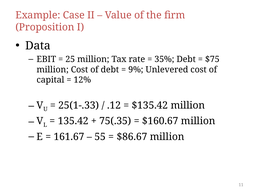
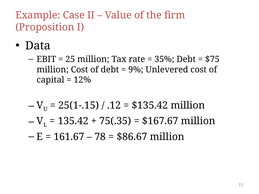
25(1-.33: 25(1-.33 -> 25(1-.15
$160.67: $160.67 -> $167.67
55: 55 -> 78
